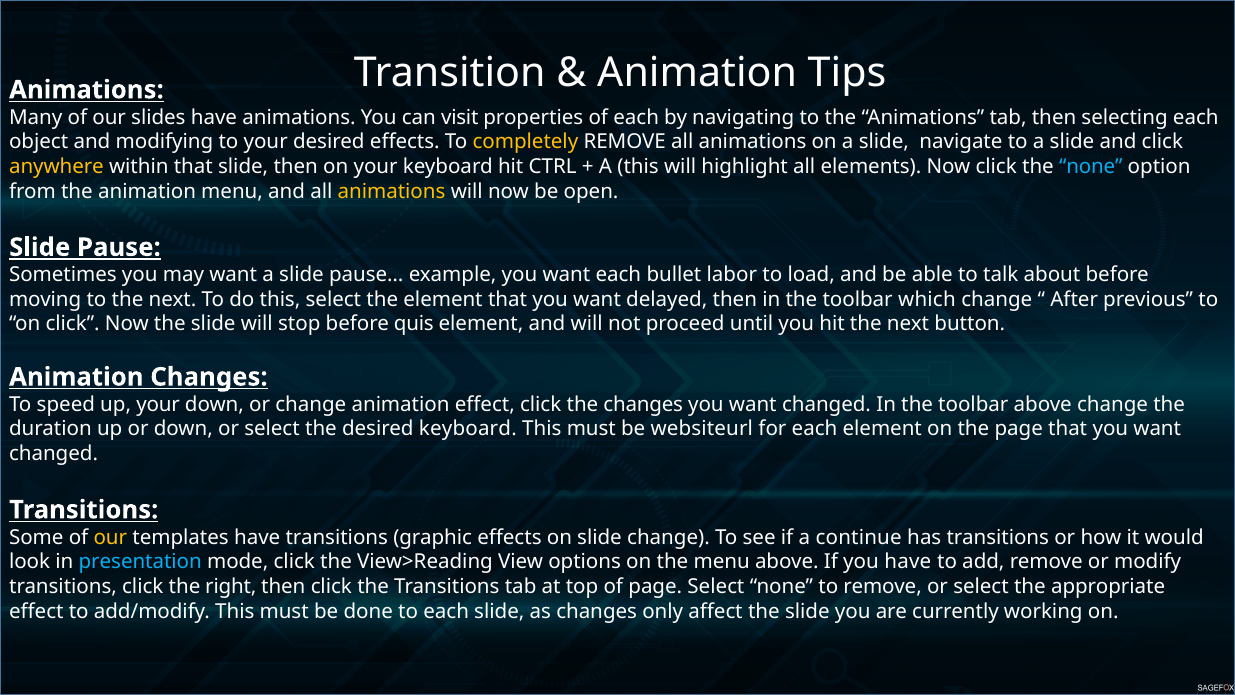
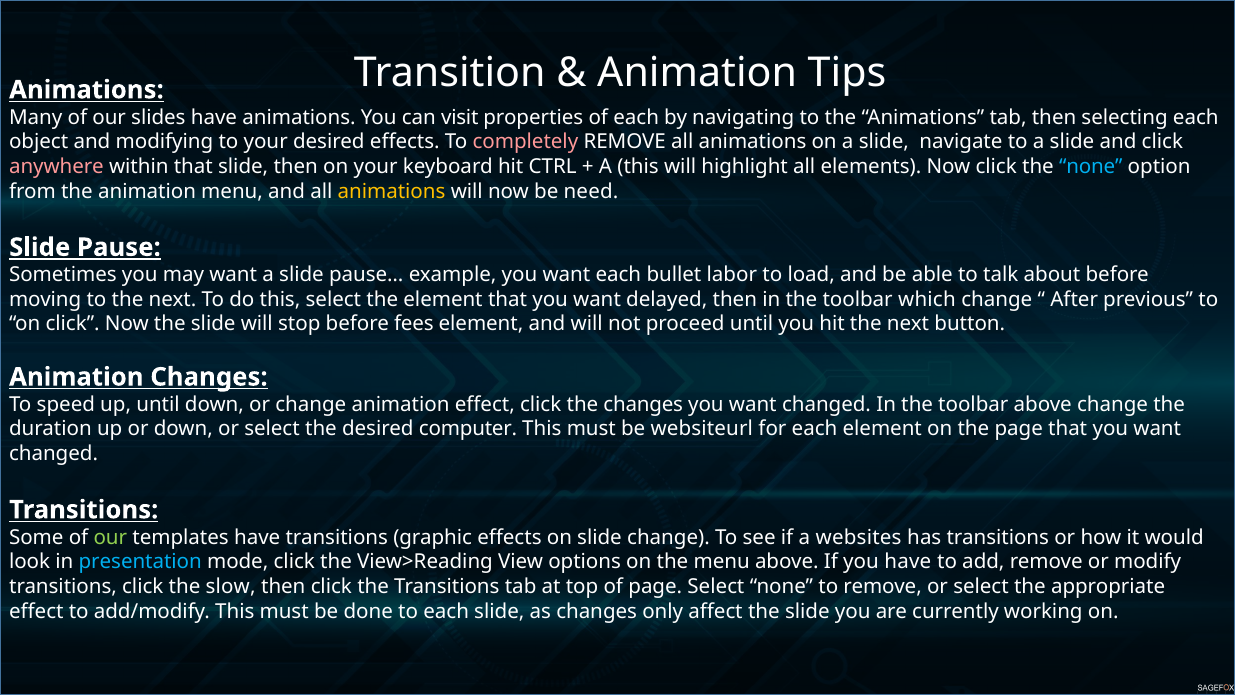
completely colour: yellow -> pink
anywhere colour: yellow -> pink
open: open -> need
quis: quis -> fees
up your: your -> until
desired keyboard: keyboard -> computer
our at (110, 537) colour: yellow -> light green
continue: continue -> websites
right: right -> slow
